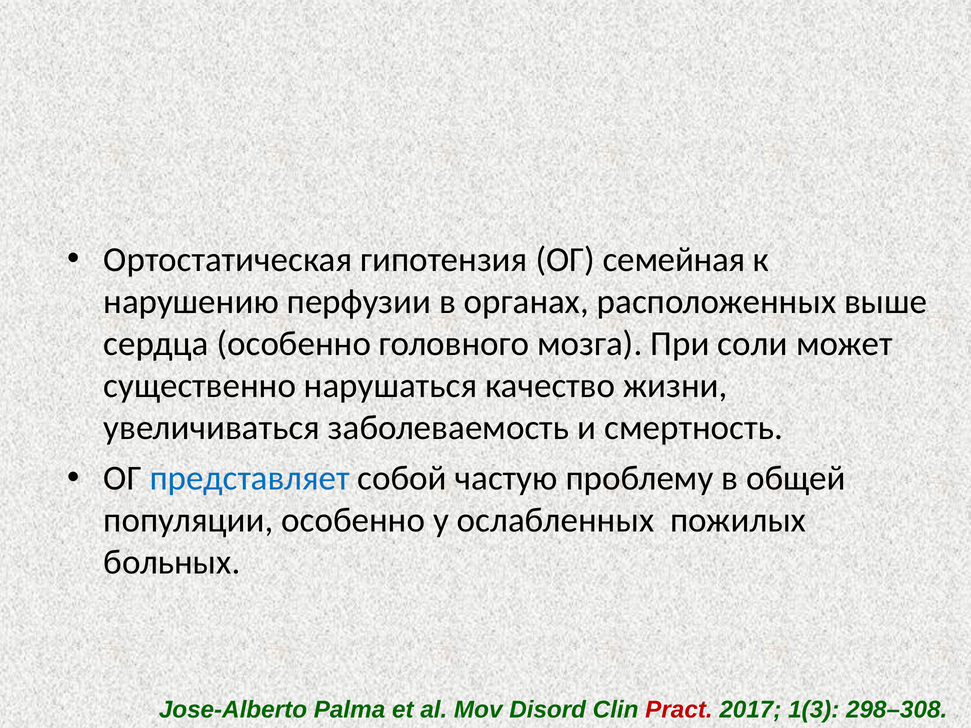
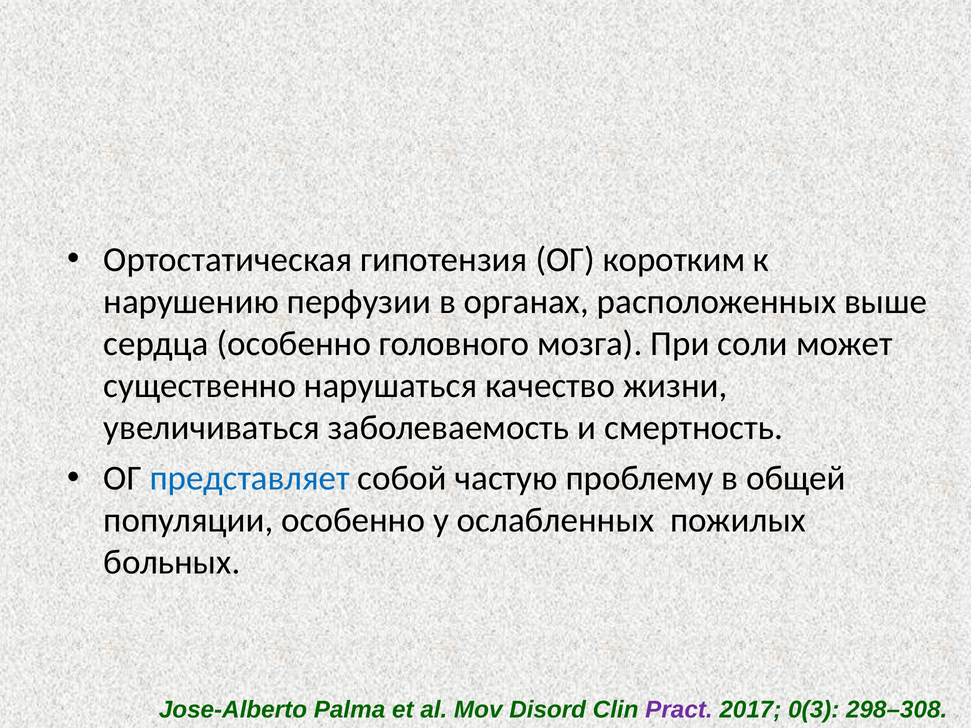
семейная: семейная -> коротким
Pract colour: red -> purple
1(3: 1(3 -> 0(3
